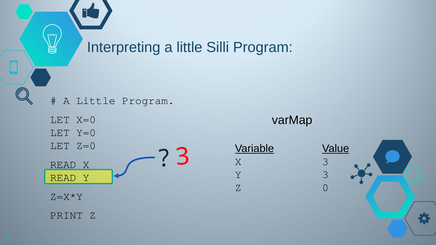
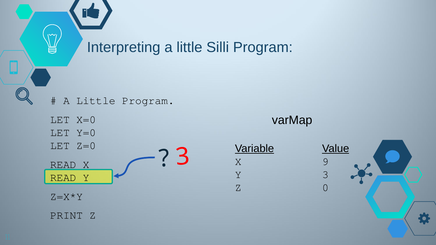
X 3: 3 -> 9
